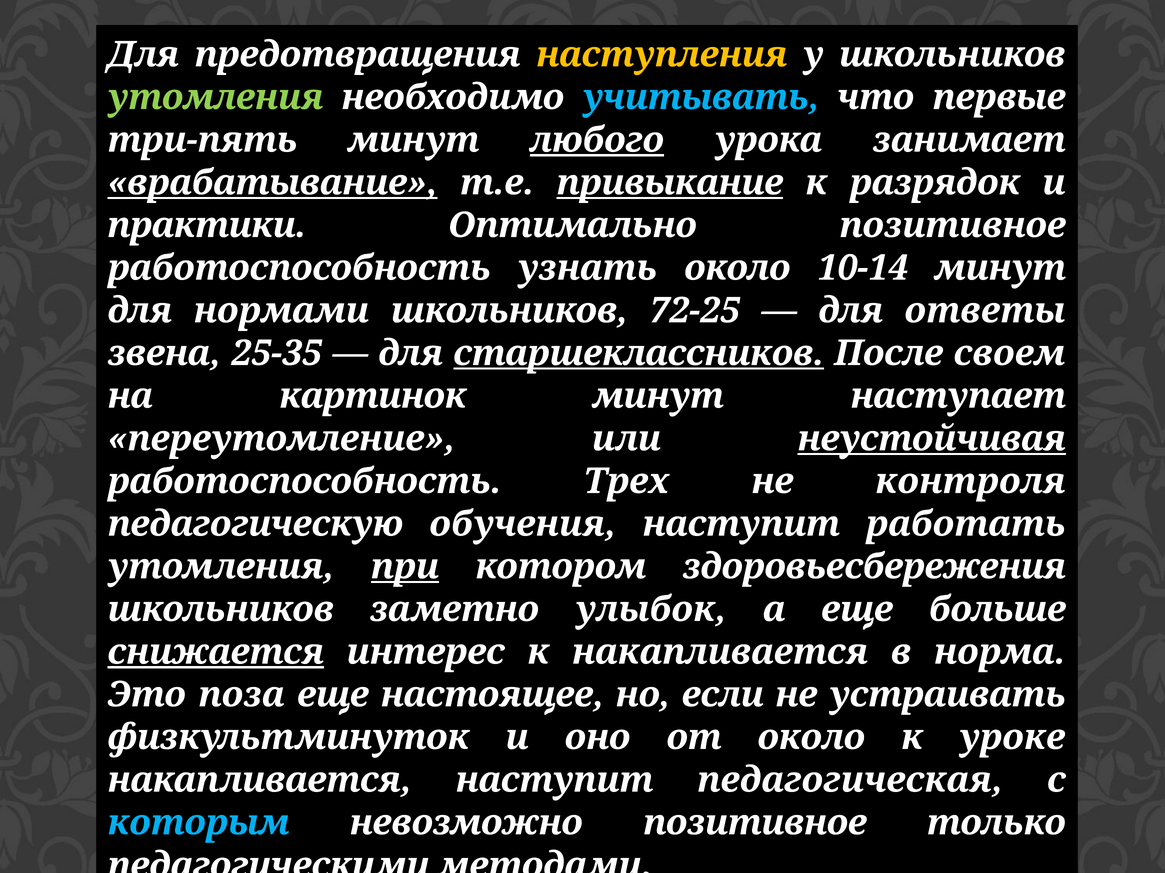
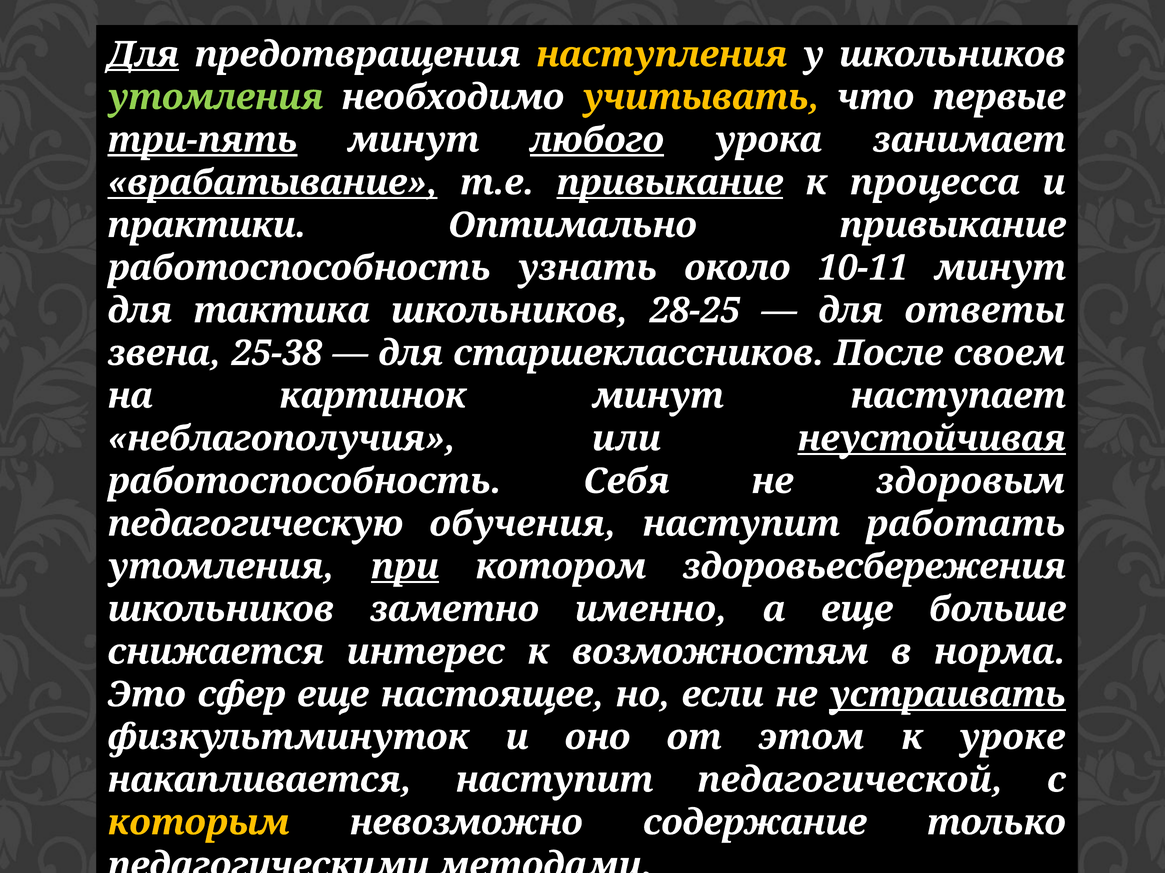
Для at (143, 55) underline: none -> present
учитывать colour: light blue -> yellow
три-пять underline: none -> present
разрядок: разрядок -> процесса
Оптимально позитивное: позитивное -> привыкание
10-14: 10-14 -> 10-11
нормами: нормами -> тактика
72-25: 72-25 -> 28-25
25-35: 25-35 -> 25-38
старшеклассников underline: present -> none
переутомление: переутомление -> неблагополучия
Трех: Трех -> Себя
контроля: контроля -> здоровым
улыбок: улыбок -> именно
снижается underline: present -> none
к накапливается: накапливается -> возможностям
поза: поза -> сфер
устраивать underline: none -> present
от около: около -> этом
педагогическая: педагогическая -> педагогической
которым colour: light blue -> yellow
невозможно позитивное: позитивное -> содержание
